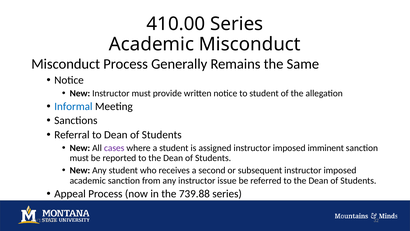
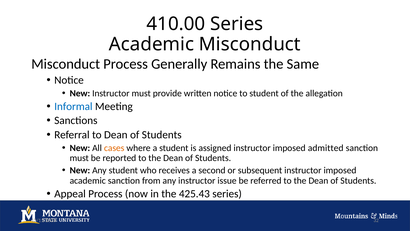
cases colour: purple -> orange
imminent: imminent -> admitted
739.88: 739.88 -> 425.43
